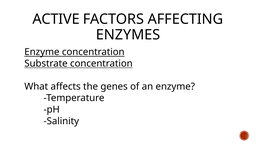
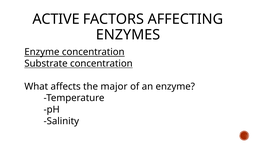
genes: genes -> major
